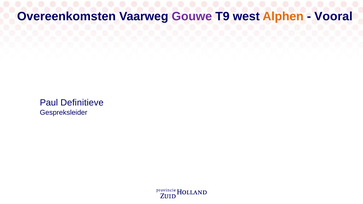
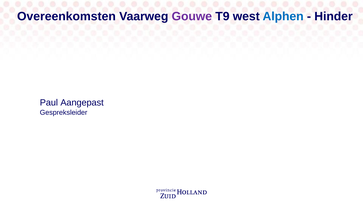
Alphen colour: orange -> blue
Vooral: Vooral -> Hinder
Definitieve: Definitieve -> Aangepast
